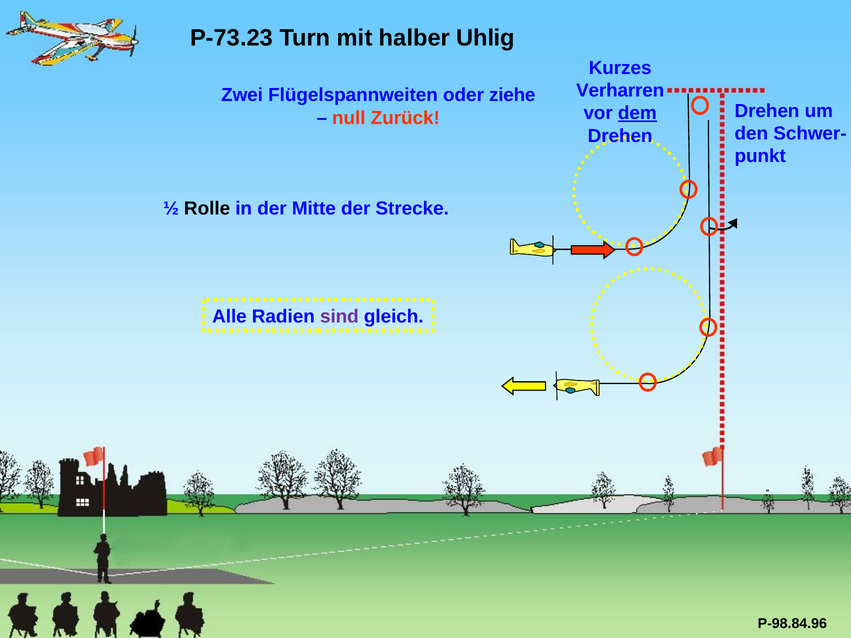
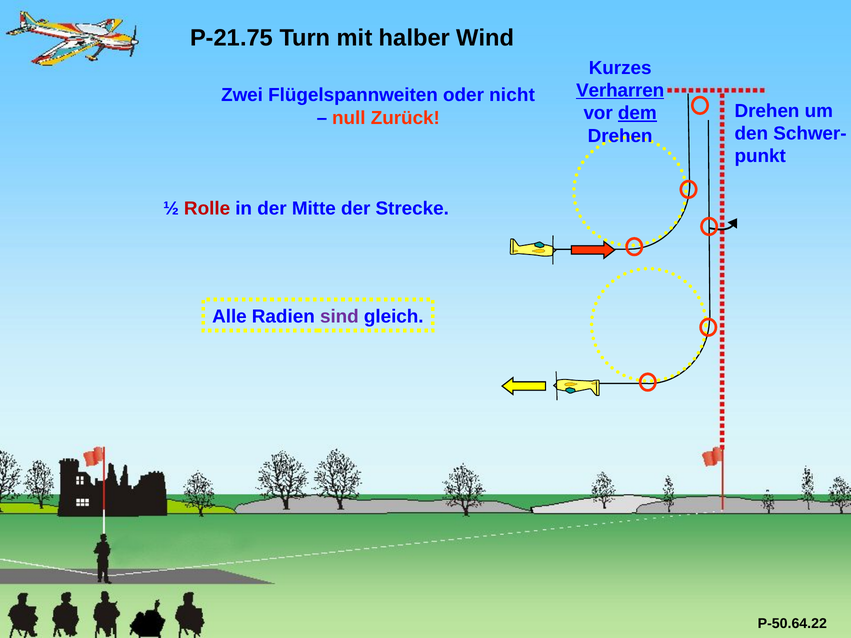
P-73.23: P-73.23 -> P-21.75
Uhlig: Uhlig -> Wind
Verharren underline: none -> present
ziehe: ziehe -> nicht
Rolle colour: black -> red
P-98.84.96: P-98.84.96 -> P-50.64.22
